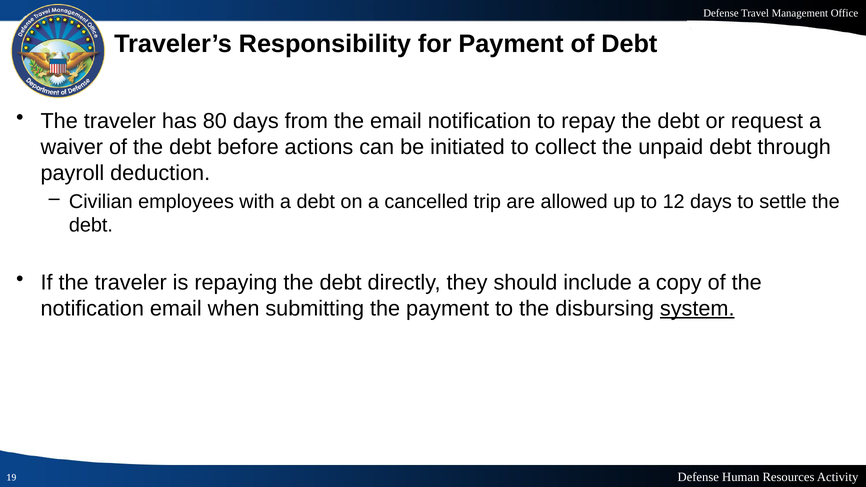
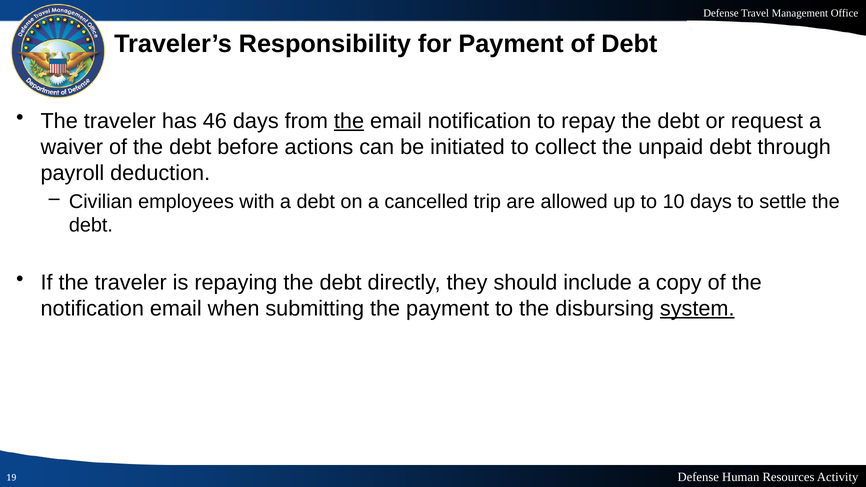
80: 80 -> 46
the at (349, 121) underline: none -> present
12: 12 -> 10
